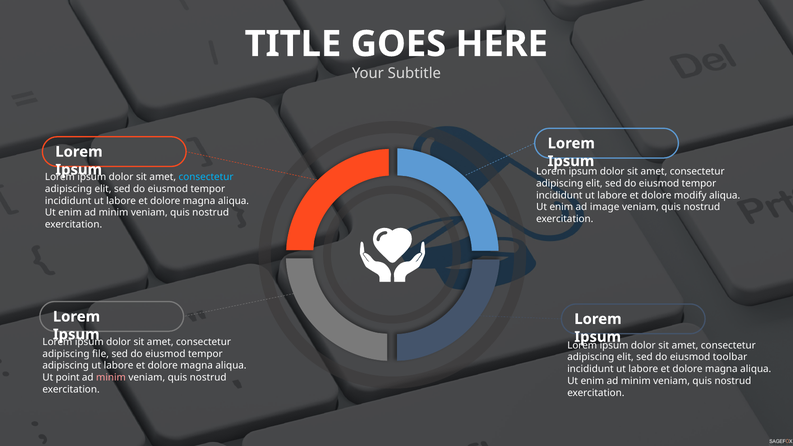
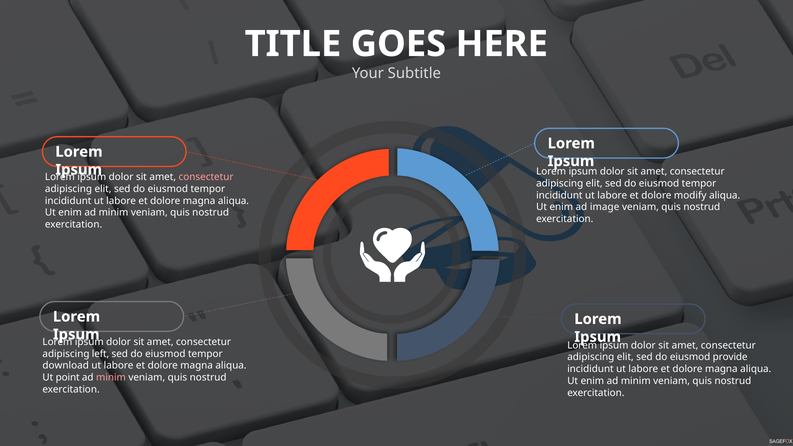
consectetur at (206, 177) colour: light blue -> pink
file: file -> left
toolbar: toolbar -> provide
adipiscing at (66, 366): adipiscing -> download
